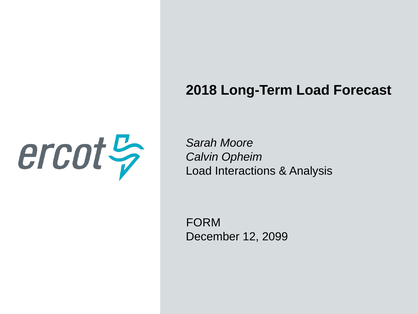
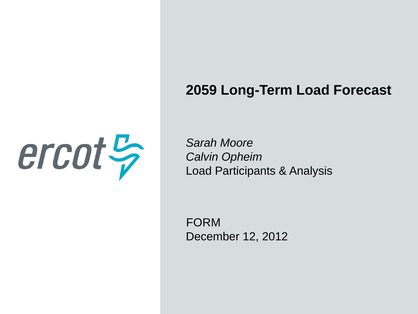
2018: 2018 -> 2059
Interactions: Interactions -> Participants
2099: 2099 -> 2012
